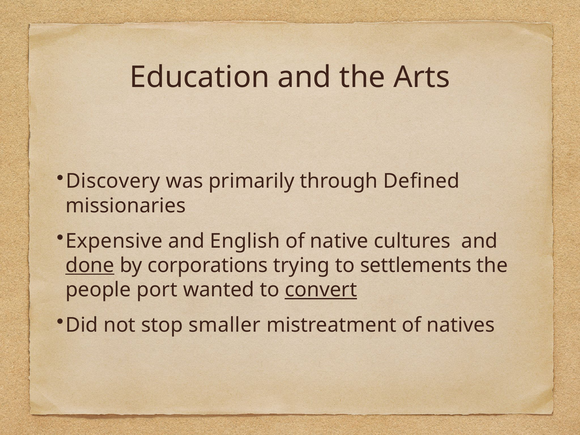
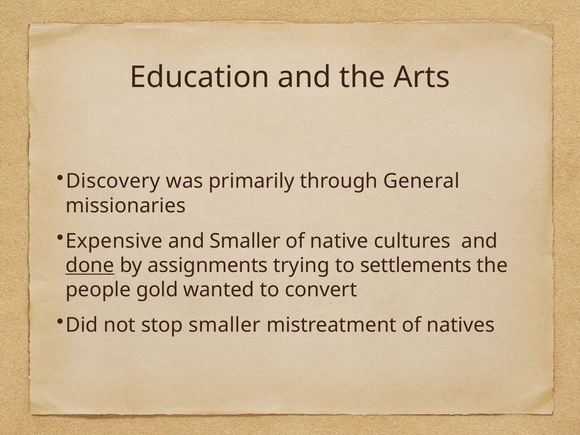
Defined: Defined -> General
and English: English -> Smaller
corporations: corporations -> assignments
port: port -> gold
convert underline: present -> none
